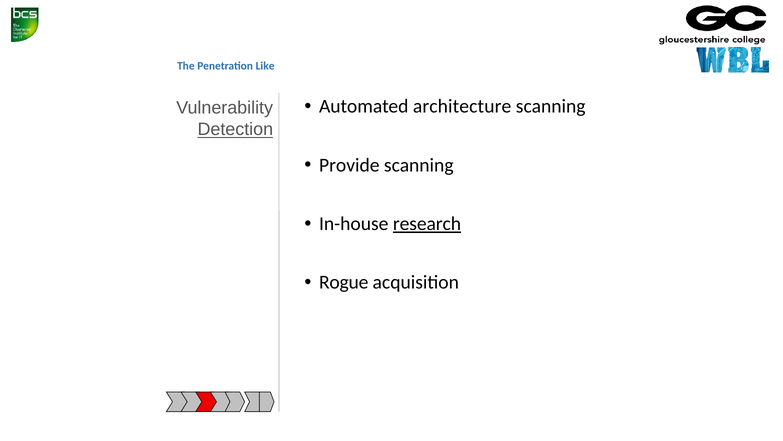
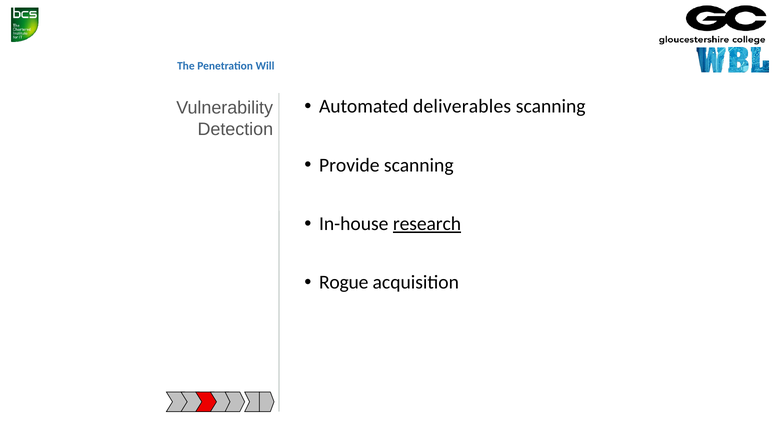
Like: Like -> Will
architecture: architecture -> deliverables
Detection underline: present -> none
